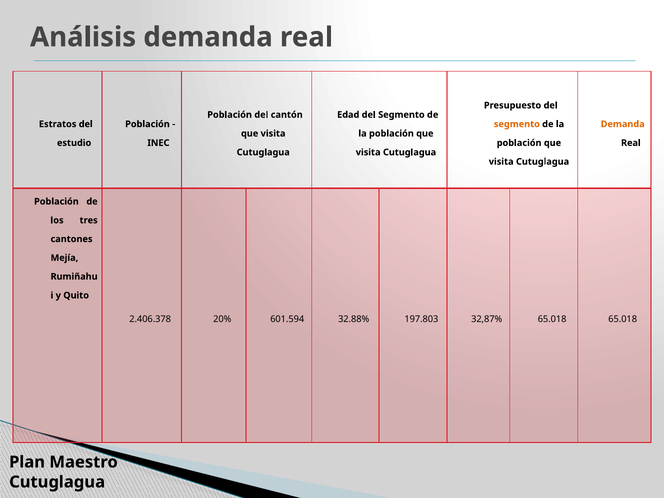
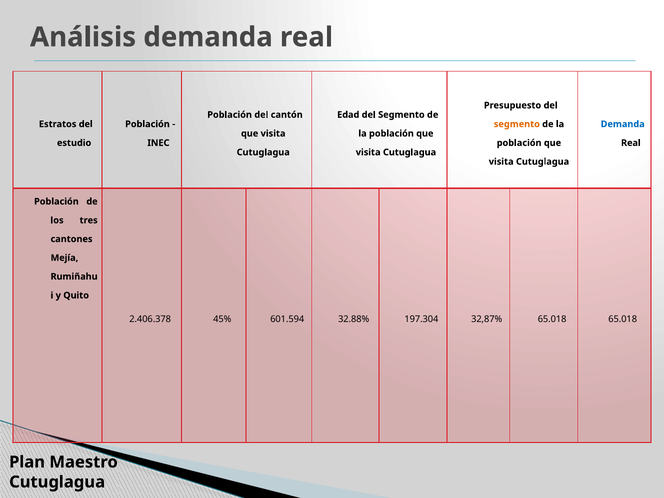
Demanda at (623, 124) colour: orange -> blue
20%: 20% -> 45%
197.803: 197.803 -> 197.304
